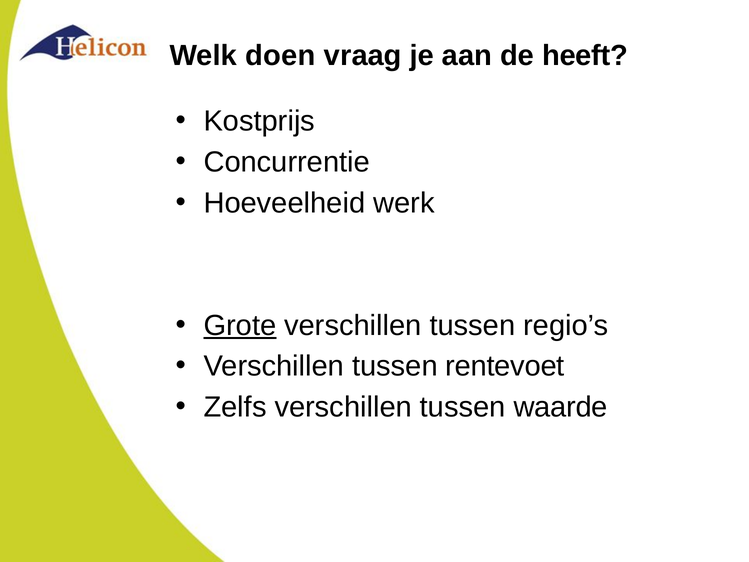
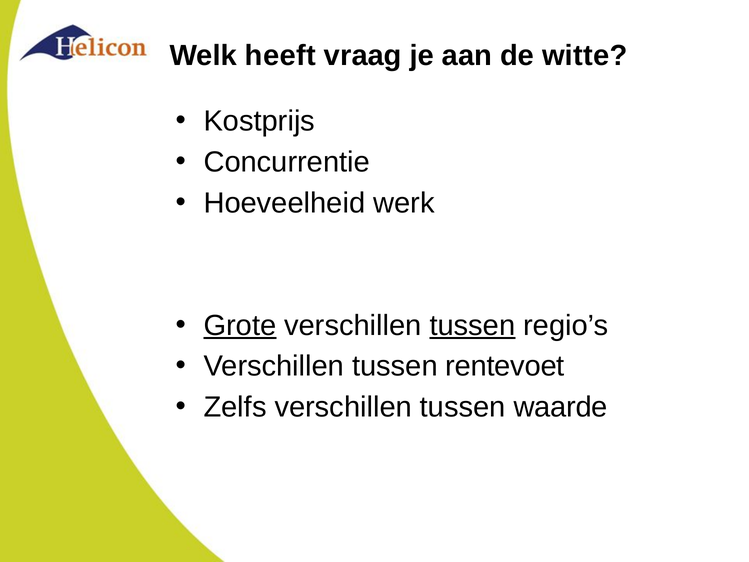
doen: doen -> heeft
heeft: heeft -> witte
tussen at (472, 325) underline: none -> present
